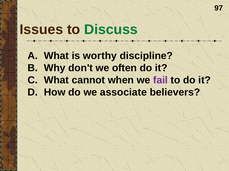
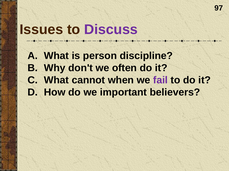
Discuss colour: green -> purple
worthy: worthy -> person
associate: associate -> important
